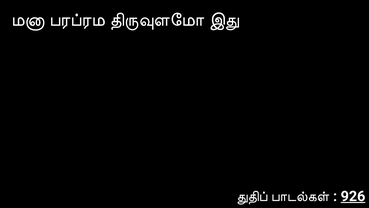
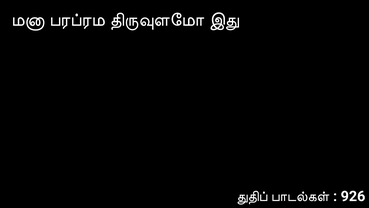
926 underline: present -> none
